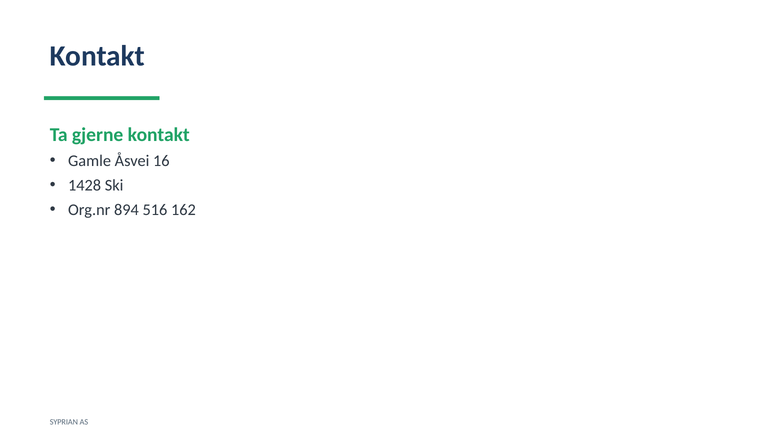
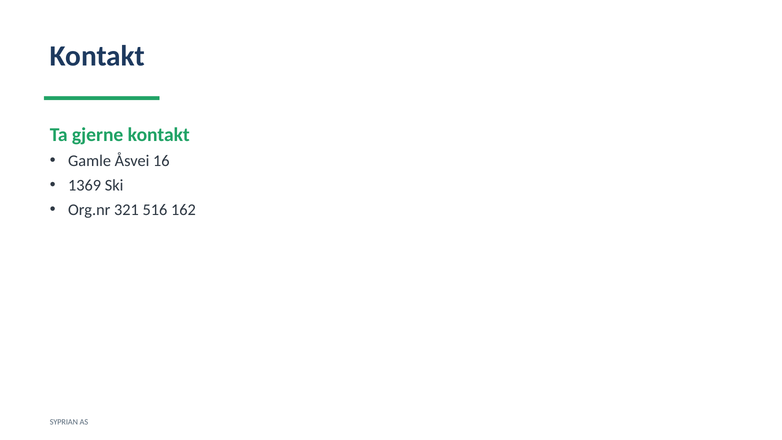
1428: 1428 -> 1369
894: 894 -> 321
